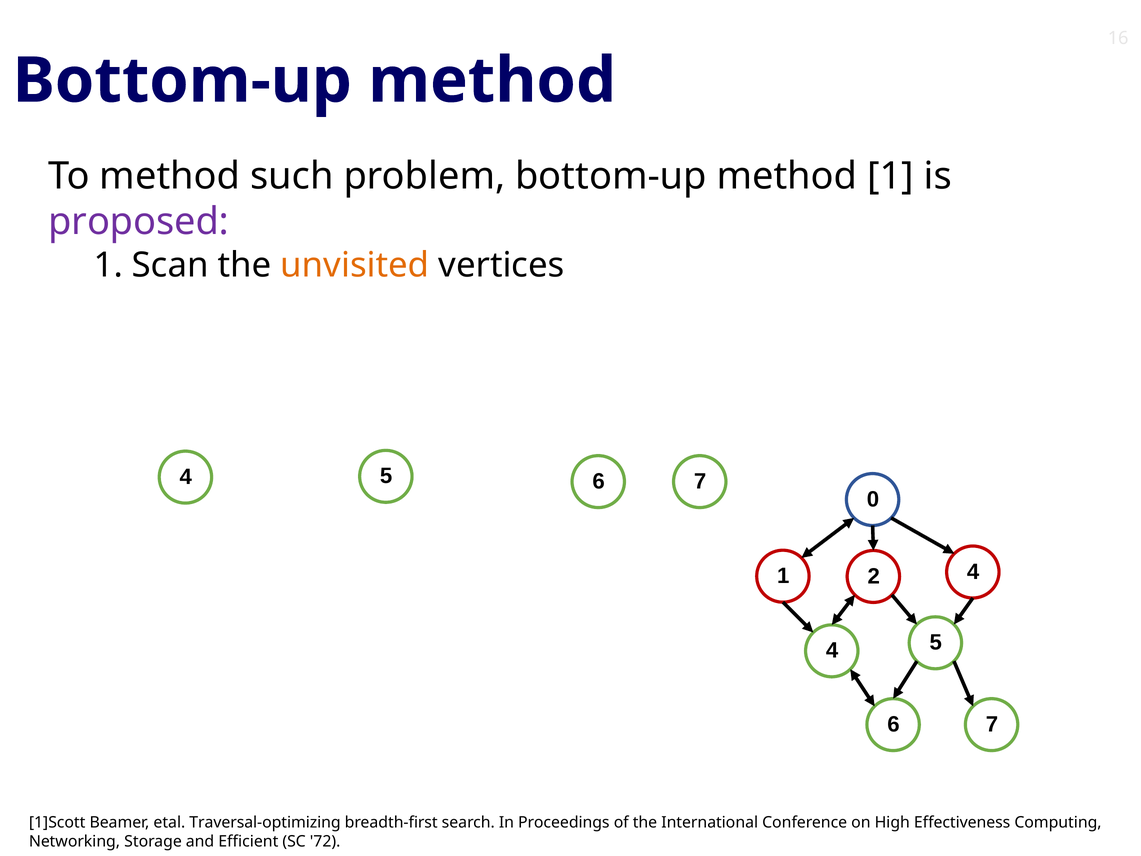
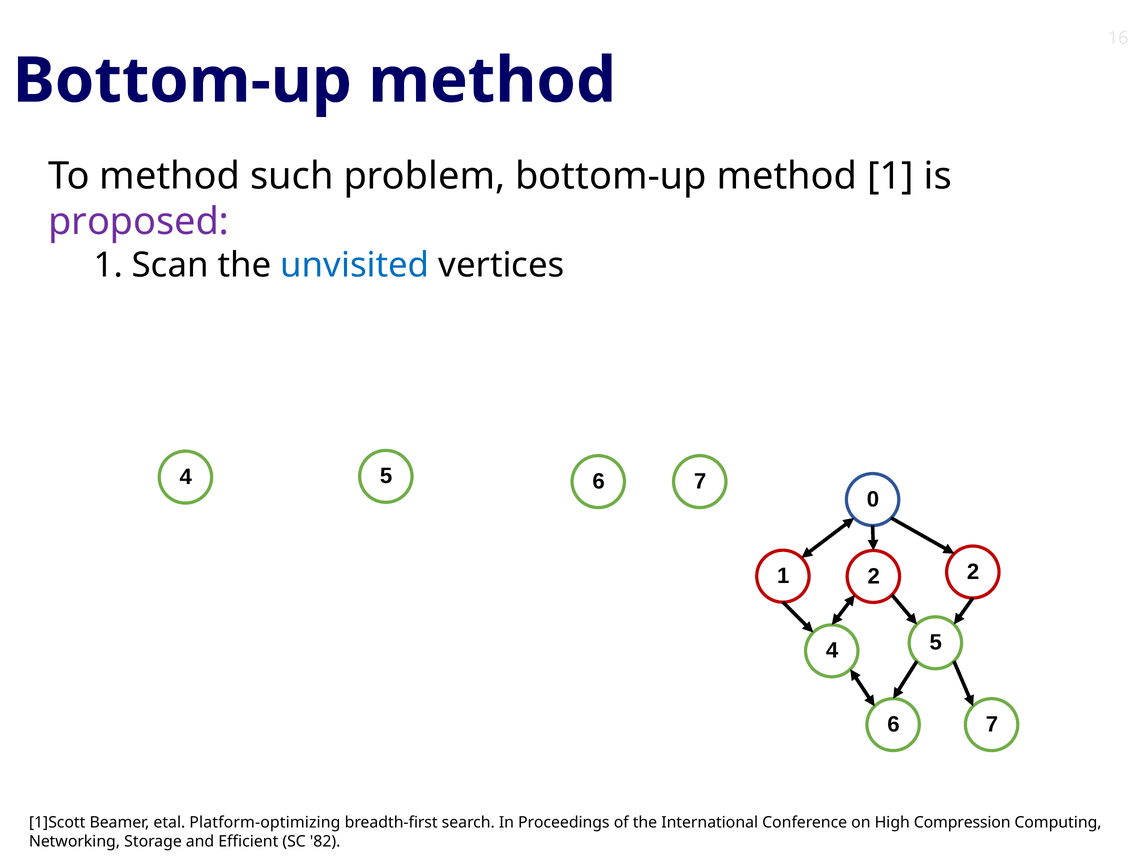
unvisited colour: orange -> blue
2 4: 4 -> 2
Traversal-optimizing: Traversal-optimizing -> Platform-optimizing
Effectiveness: Effectiveness -> Compression
72: 72 -> 82
